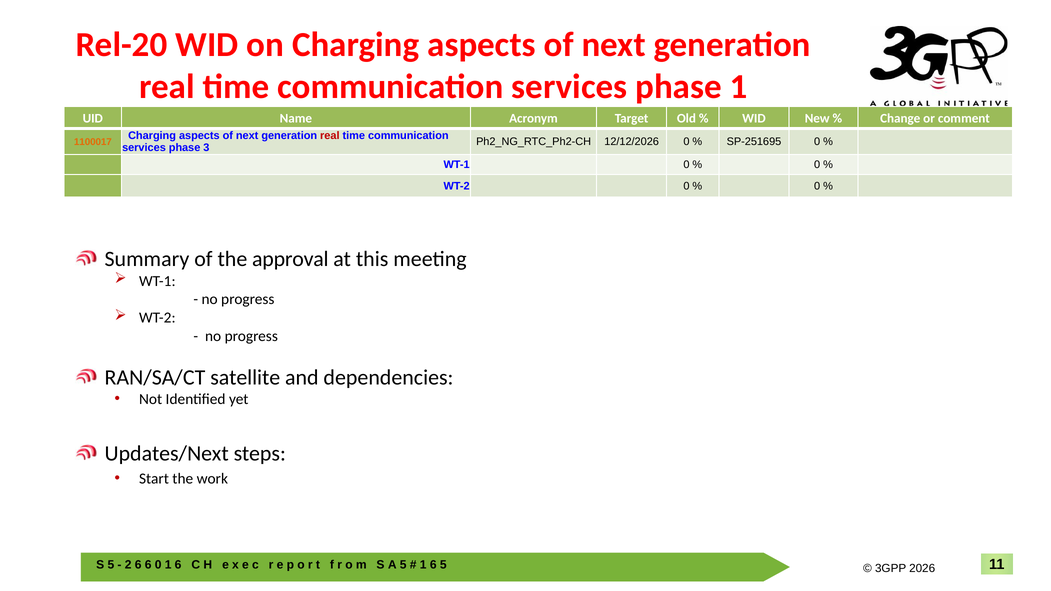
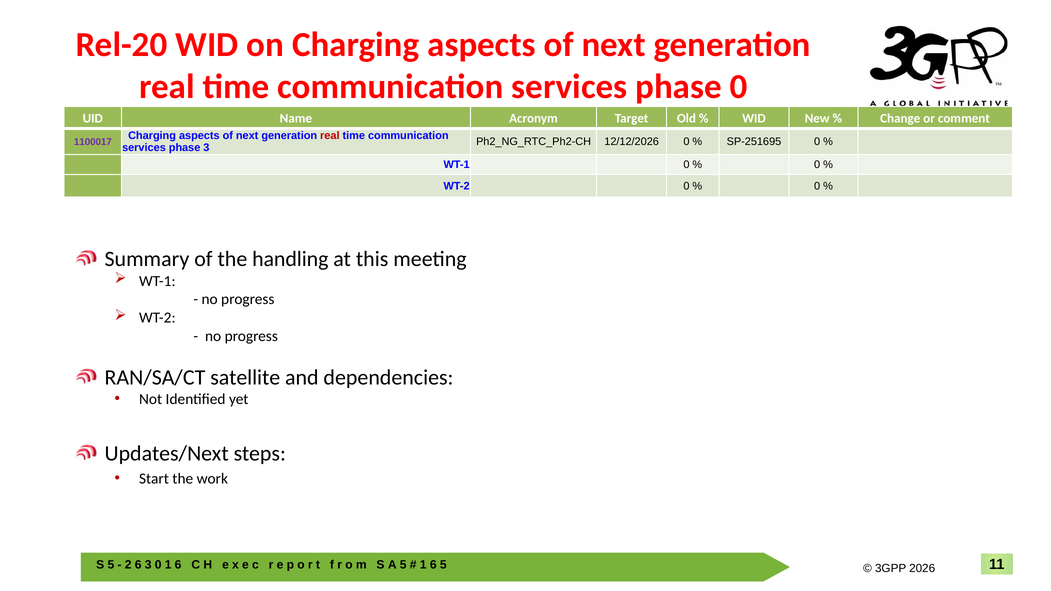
phase 1: 1 -> 0
1100017 colour: orange -> purple
approval: approval -> handling
6 at (148, 565): 6 -> 3
